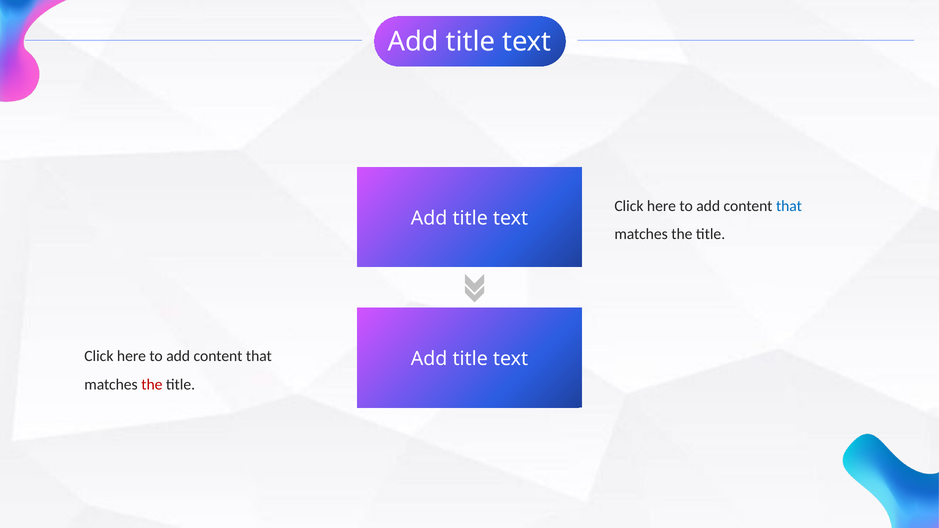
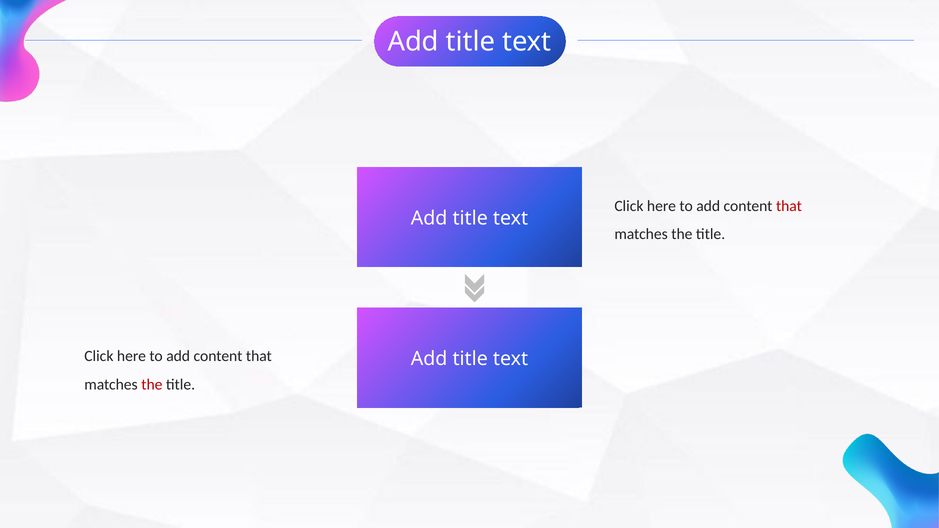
that at (789, 206) colour: blue -> red
